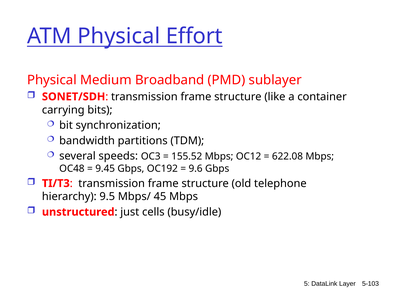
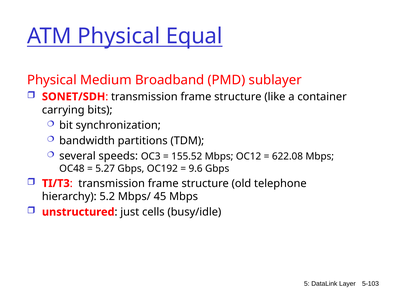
Effort: Effort -> Equal
9.45: 9.45 -> 5.27
9.5: 9.5 -> 5.2
